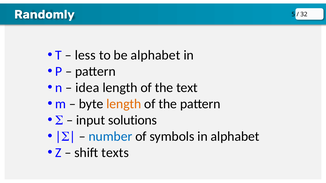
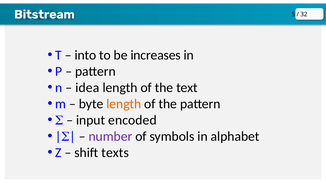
Randomly: Randomly -> Bitstream
less: less -> into
be alphabet: alphabet -> increases
solutions: solutions -> encoded
number colour: blue -> purple
